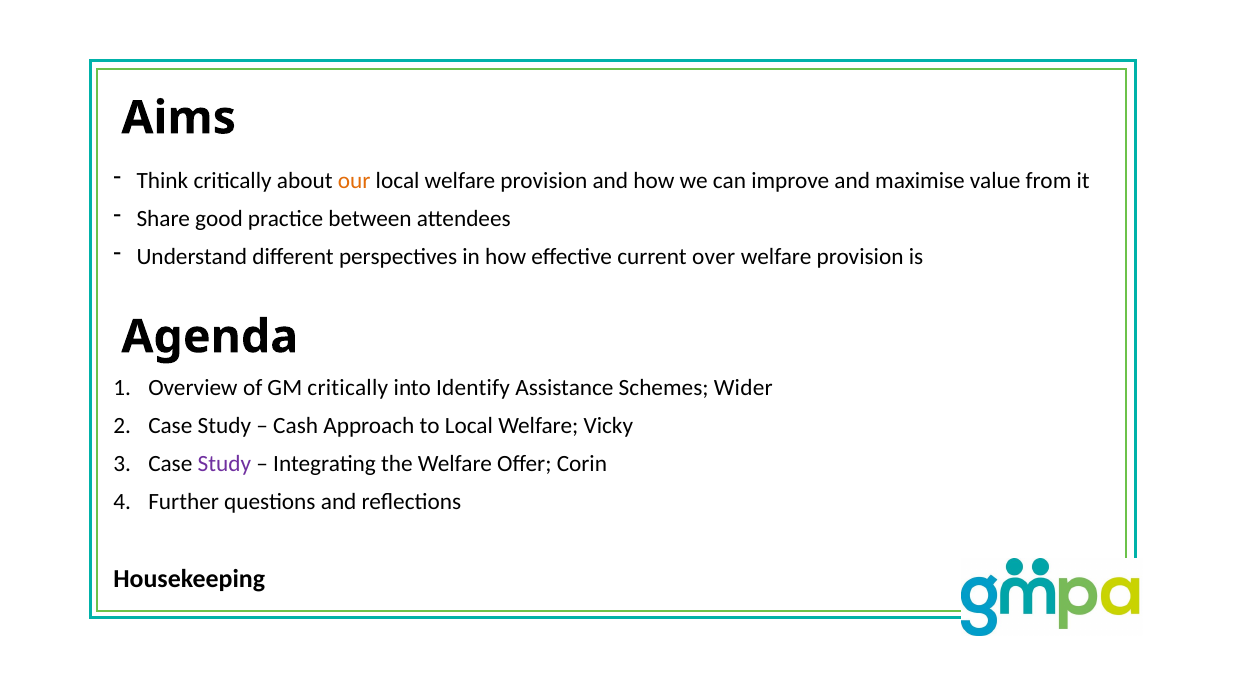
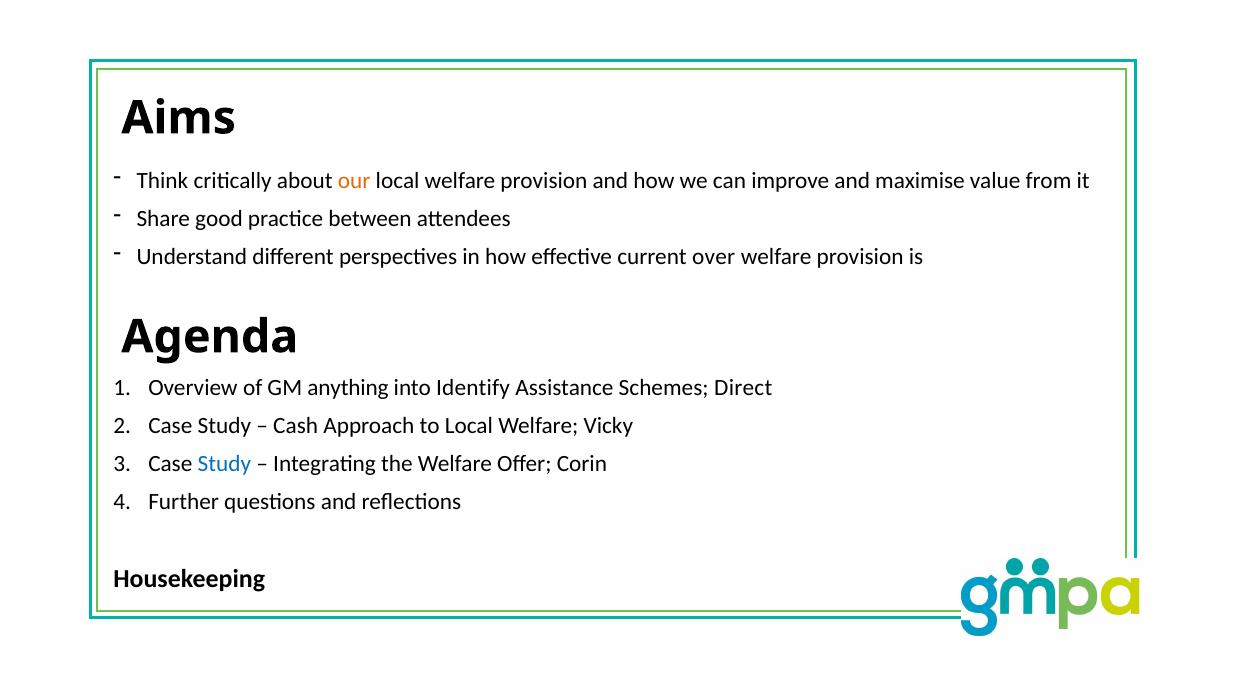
GM critically: critically -> anything
Wider: Wider -> Direct
Study at (224, 464) colour: purple -> blue
